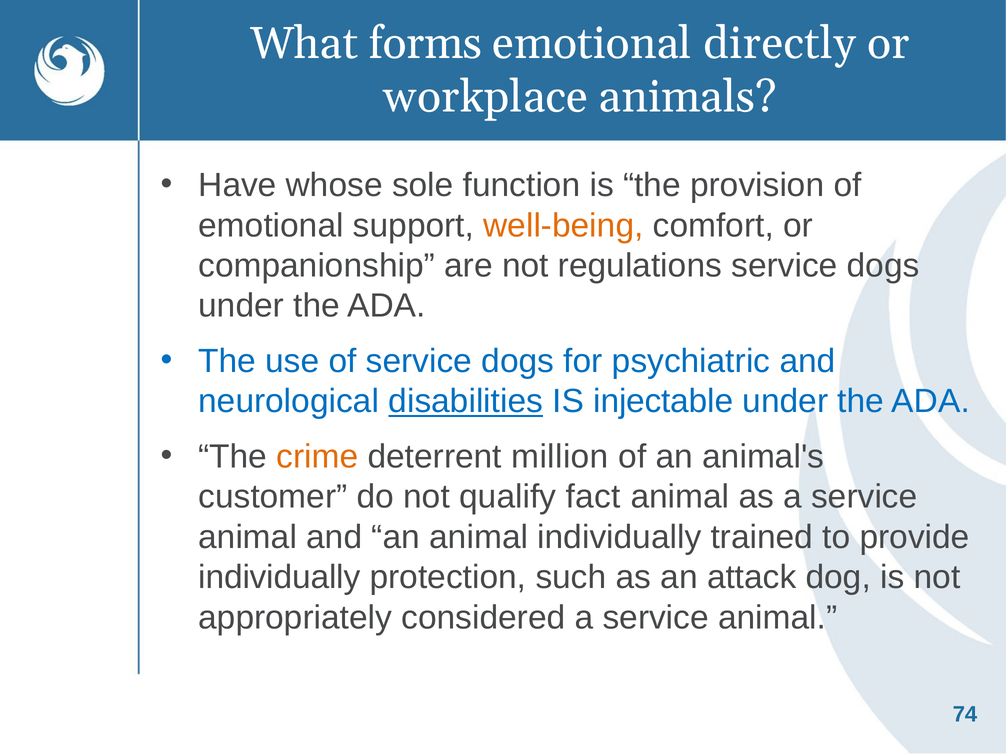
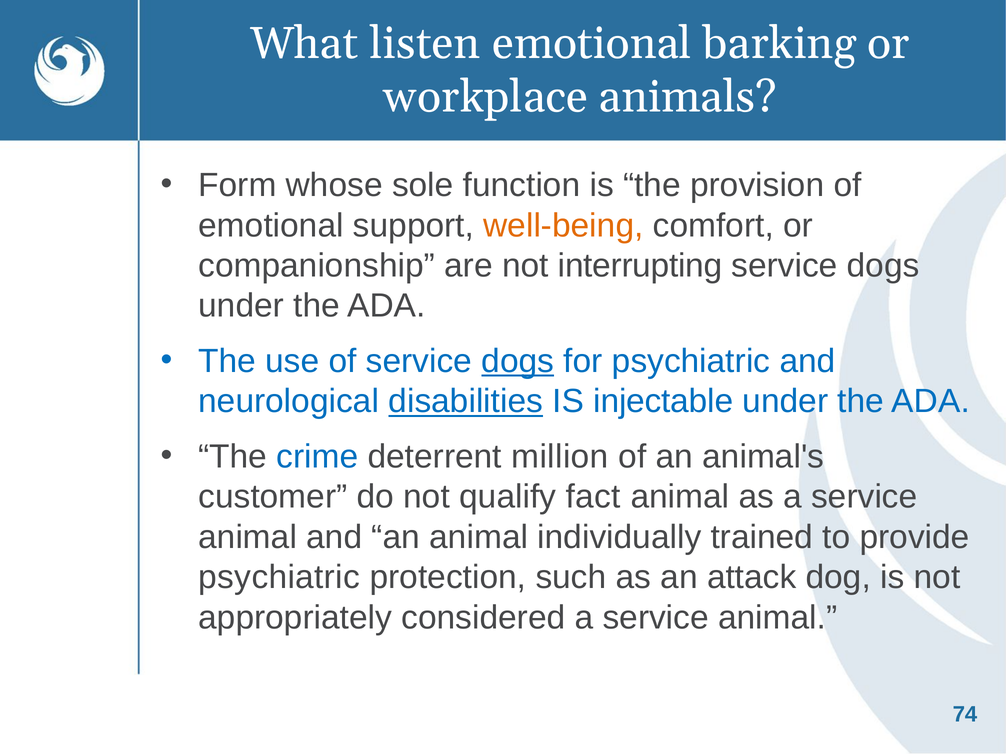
forms: forms -> listen
directly: directly -> barking
Have: Have -> Form
regulations: regulations -> interrupting
dogs at (518, 361) underline: none -> present
crime colour: orange -> blue
individually at (279, 578): individually -> psychiatric
